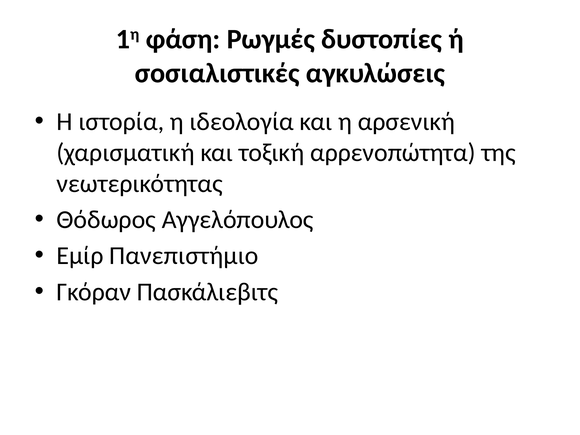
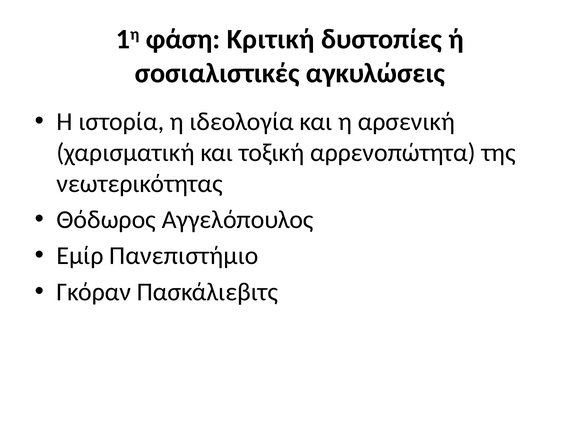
Ρωγμές: Ρωγμές -> Κριτική
